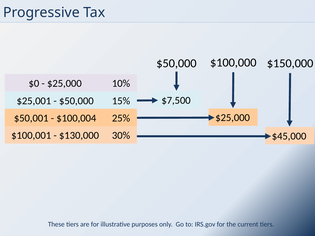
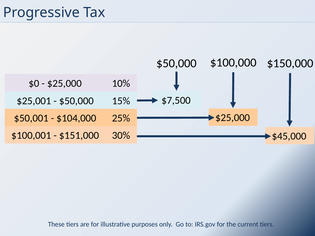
$100,004: $100,004 -> $104,000
$130,000: $130,000 -> $151,000
